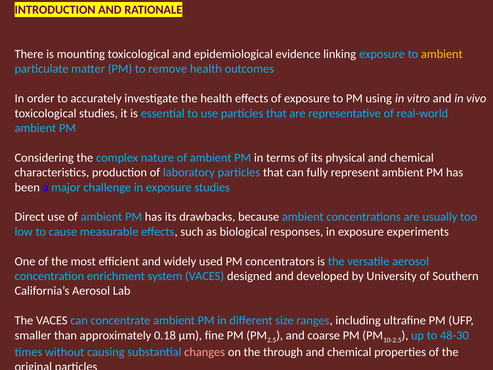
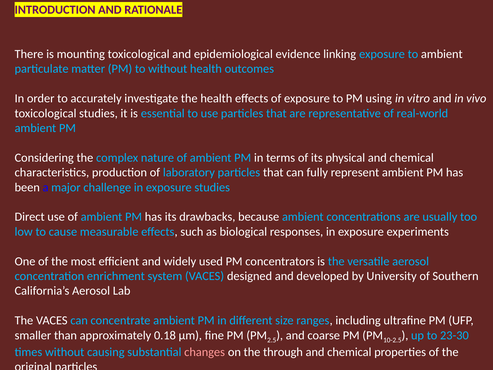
ambient at (442, 54) colour: yellow -> white
to remove: remove -> without
48-30: 48-30 -> 23-30
